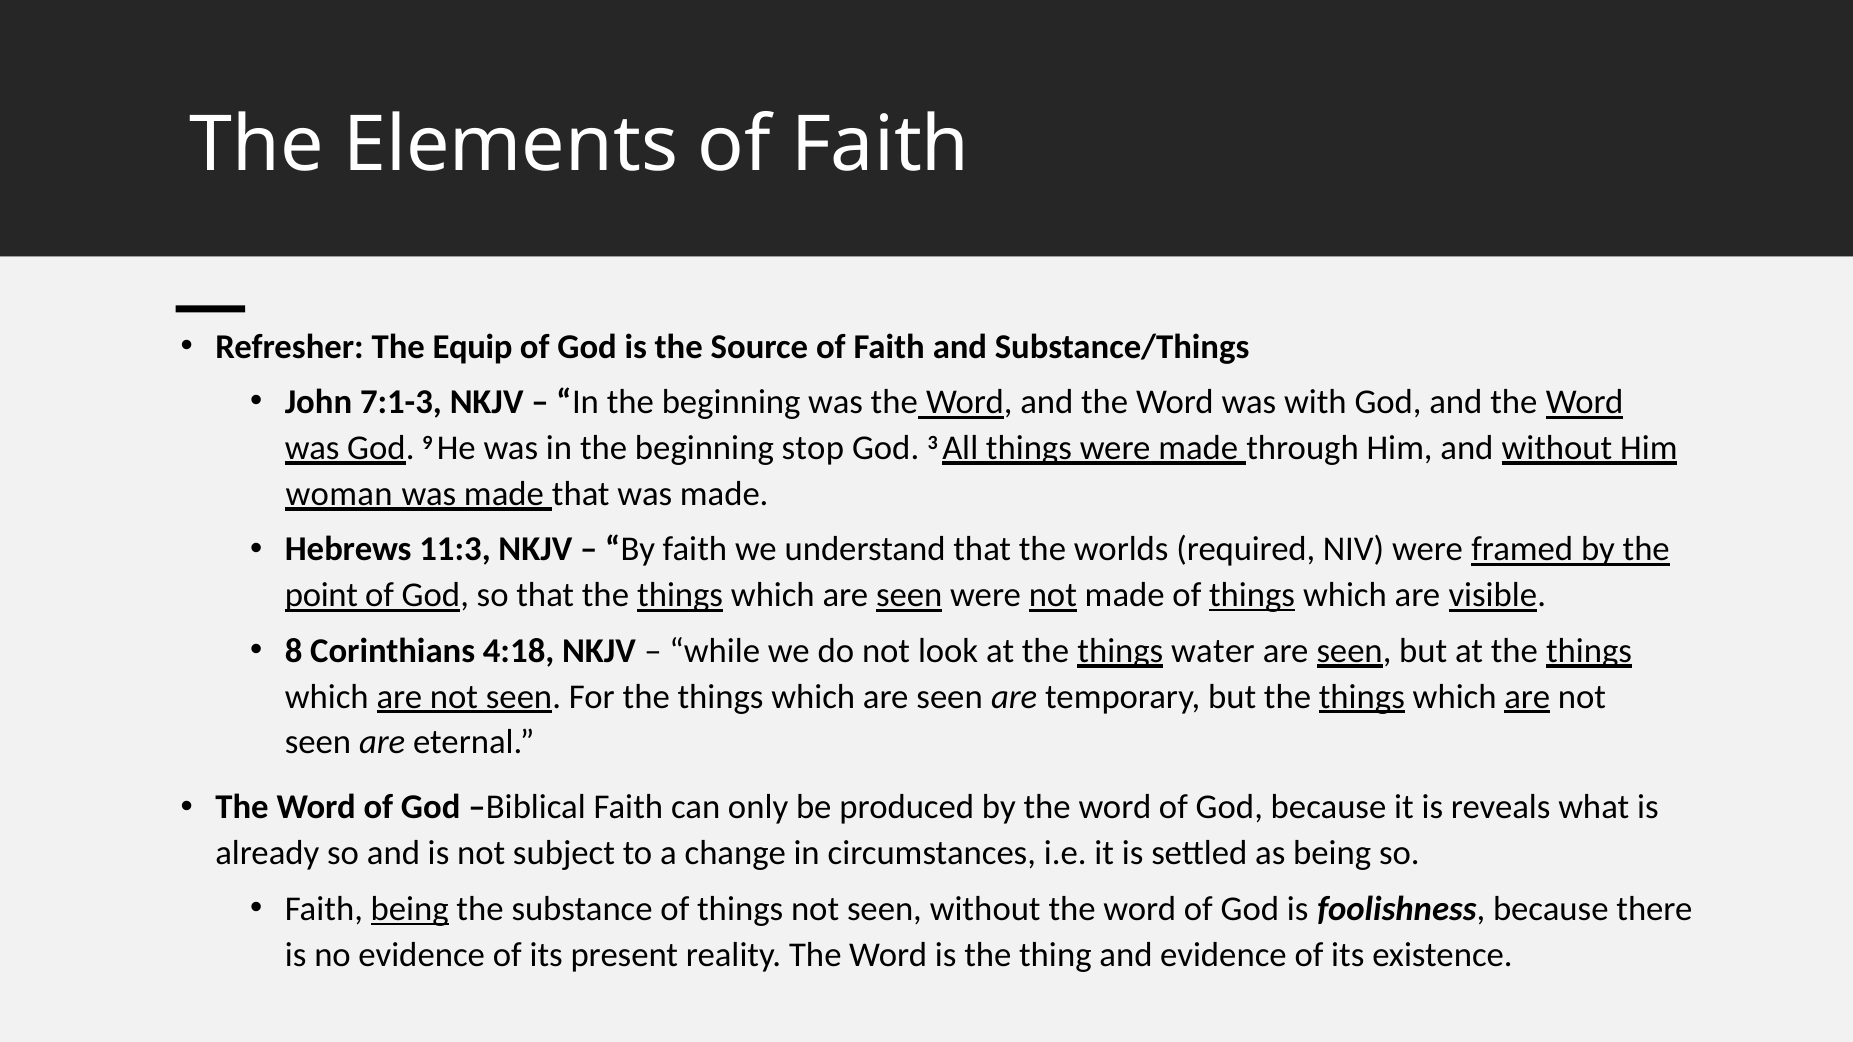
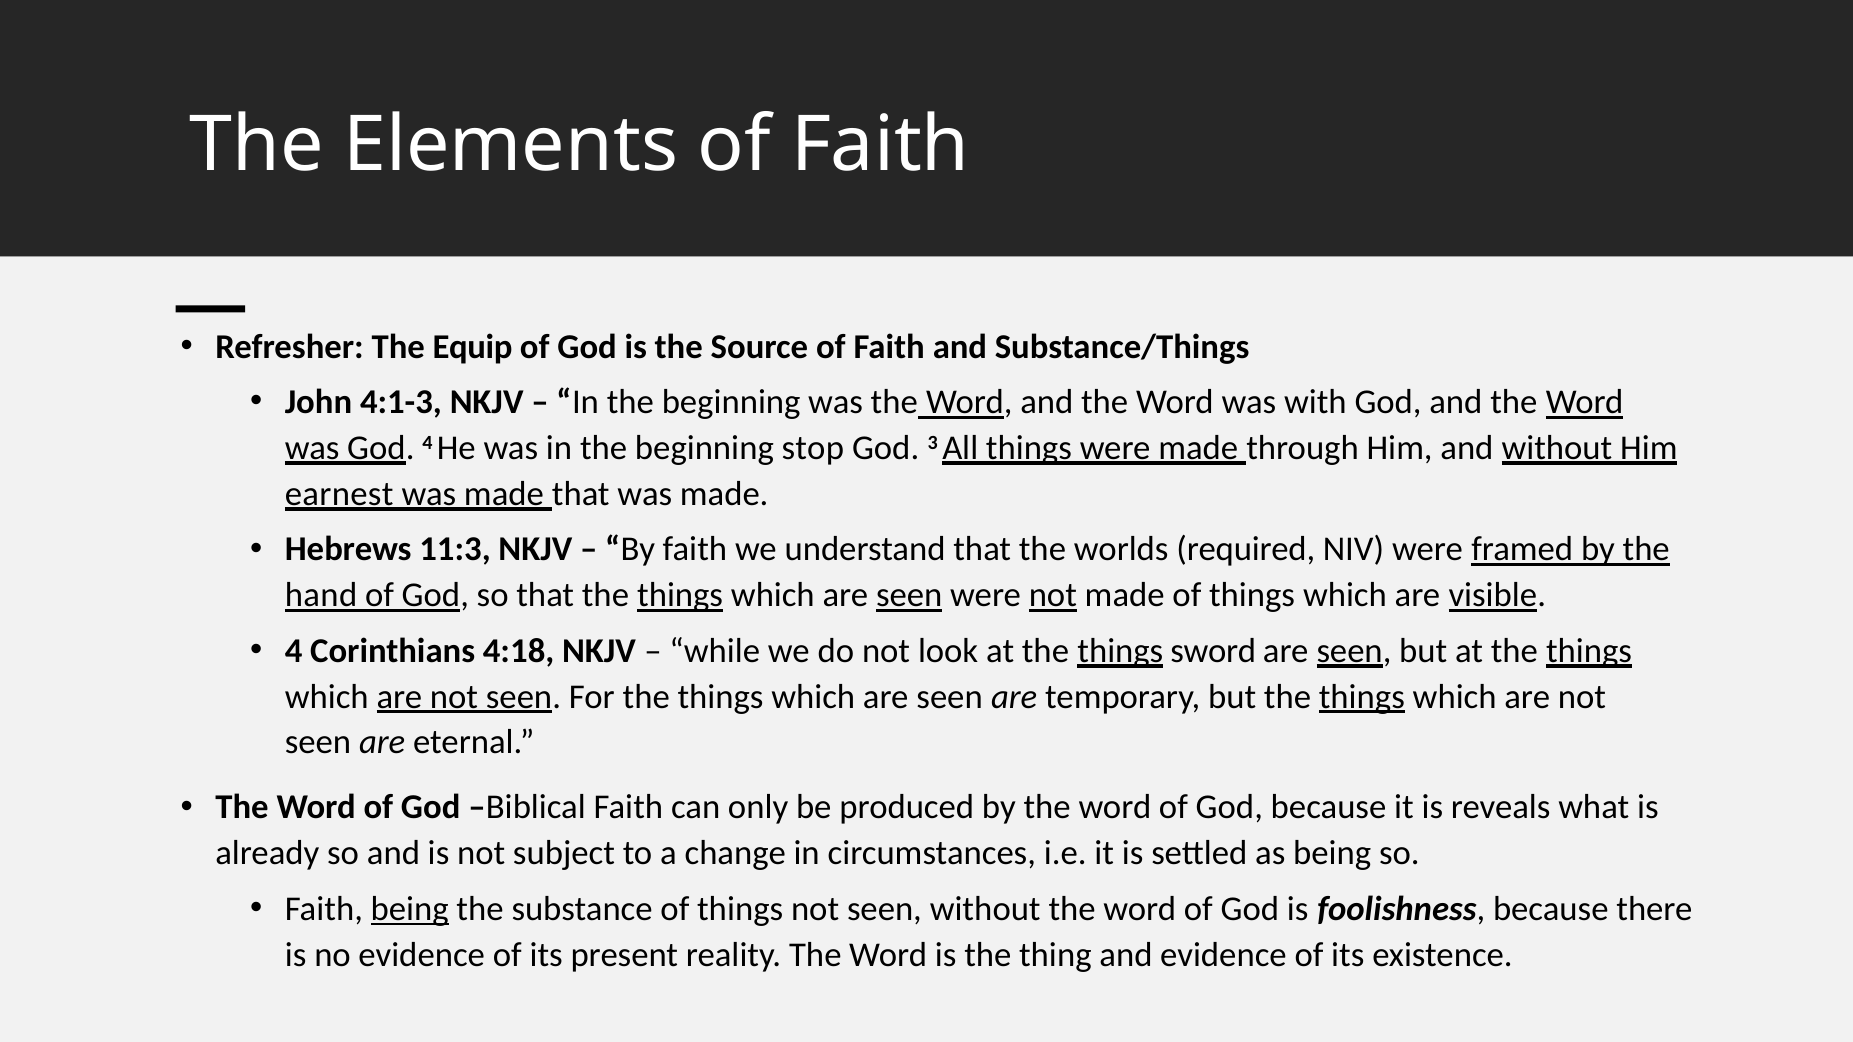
7:1-3: 7:1-3 -> 4:1-3
God 9: 9 -> 4
woman: woman -> earnest
point: point -> hand
things at (1252, 595) underline: present -> none
8 at (294, 651): 8 -> 4
water: water -> sword
are at (1527, 697) underline: present -> none
